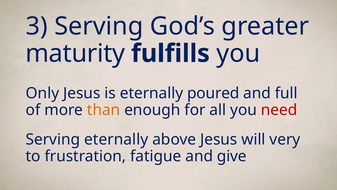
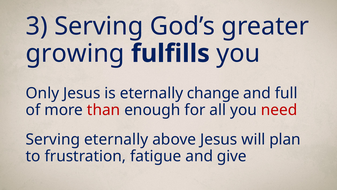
maturity: maturity -> growing
poured: poured -> change
than colour: orange -> red
very: very -> plan
